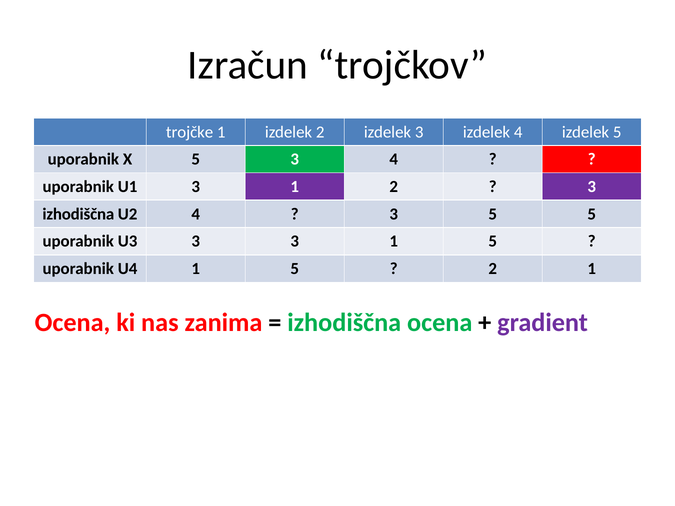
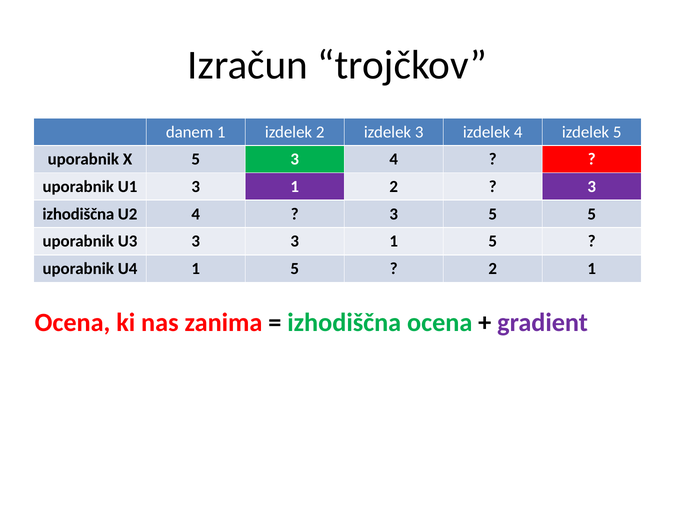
trojčke: trojčke -> danem
